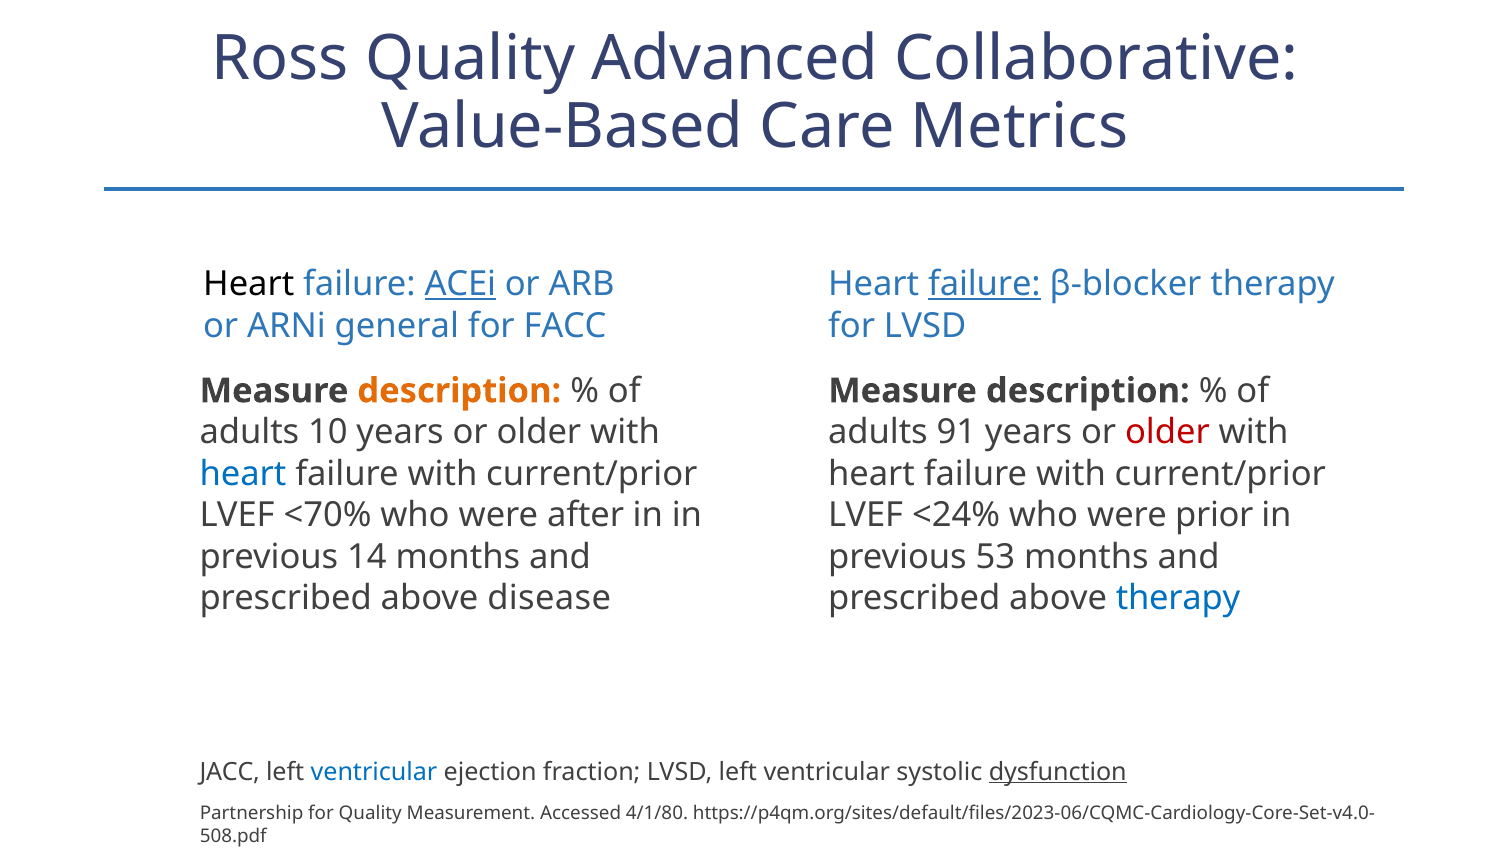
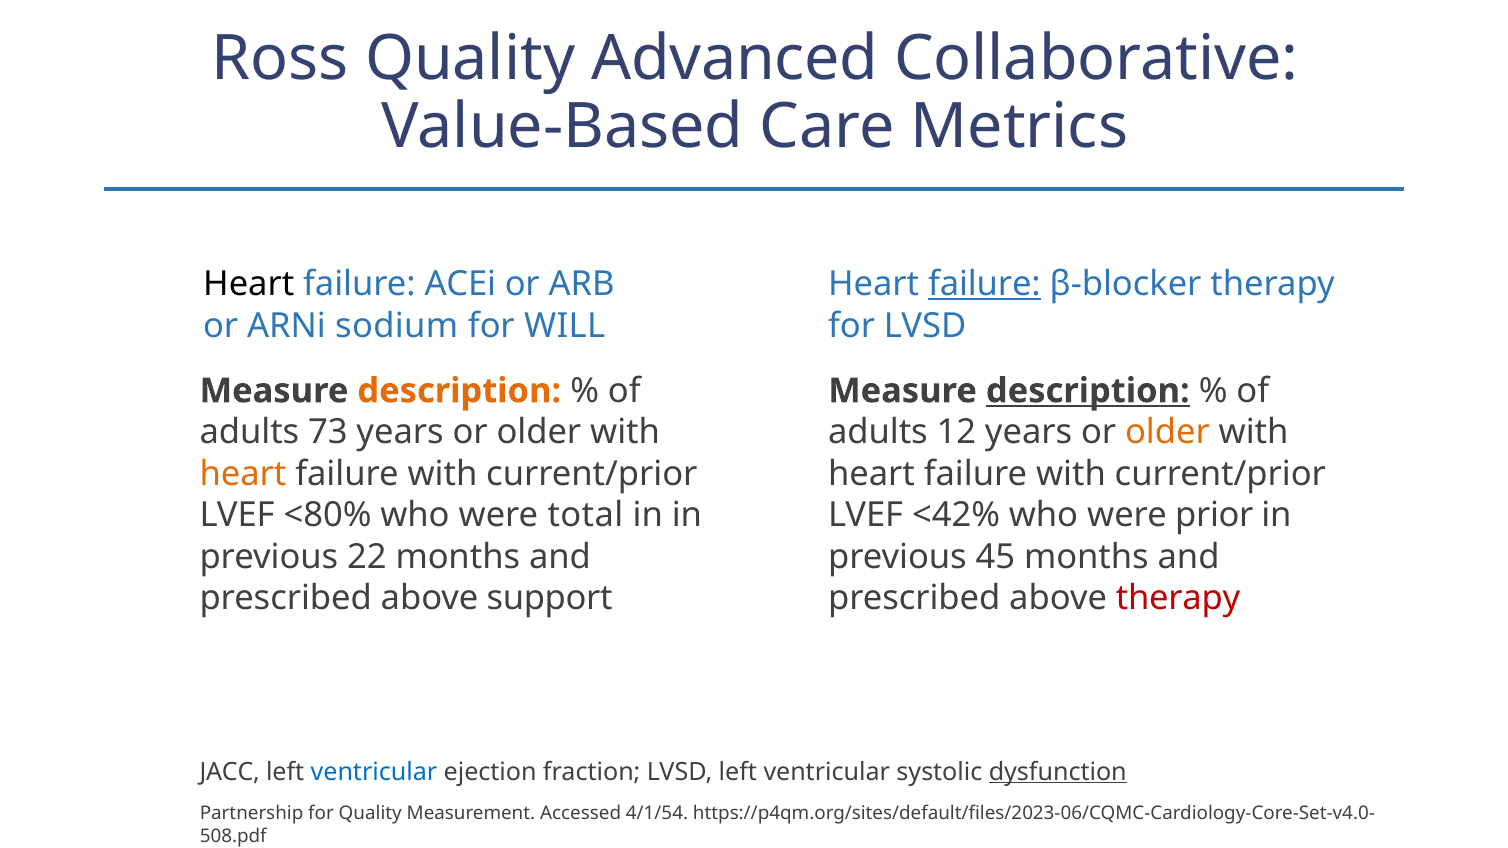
ACEi underline: present -> none
general: general -> sodium
FACC: FACC -> WILL
description at (1088, 391) underline: none -> present
10: 10 -> 73
91: 91 -> 12
older at (1167, 432) colour: red -> orange
heart at (243, 474) colour: blue -> orange
<70%: <70% -> <80%
after: after -> total
<24%: <24% -> <42%
14: 14 -> 22
53: 53 -> 45
disease: disease -> support
therapy at (1178, 598) colour: blue -> red
4/1/80: 4/1/80 -> 4/1/54
